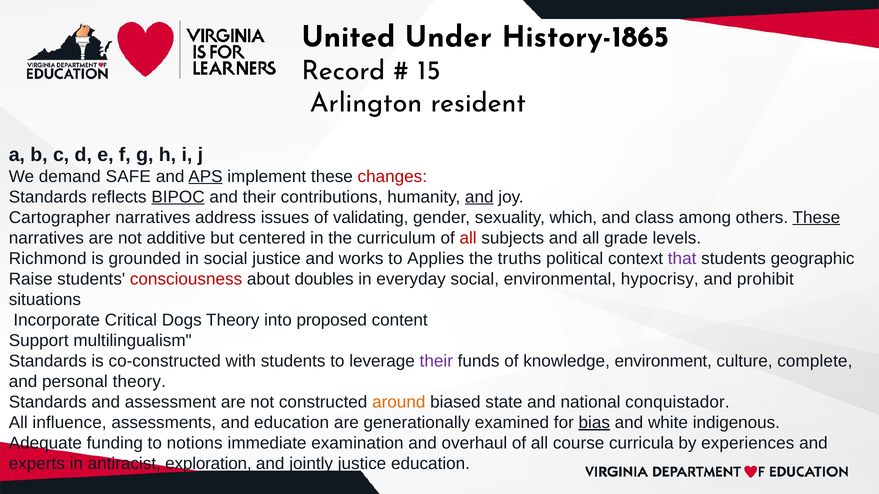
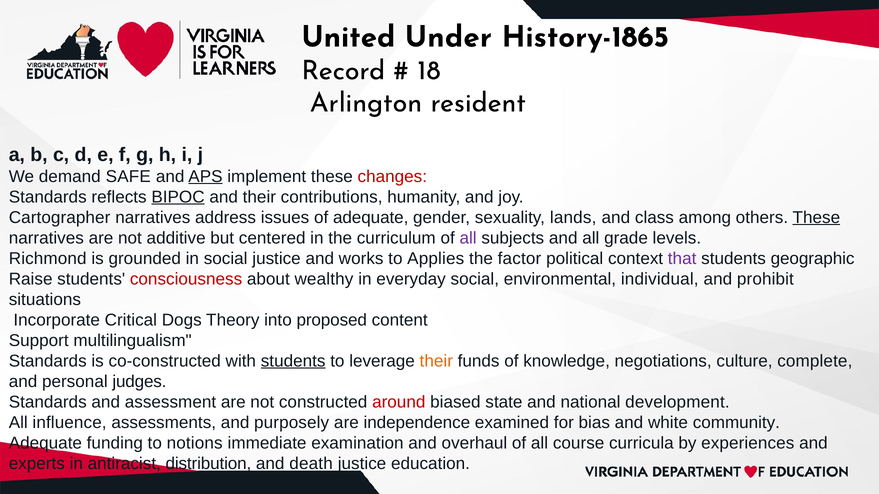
15: 15 -> 18
and at (479, 197) underline: present -> none
of validating: validating -> adequate
which: which -> lands
all at (468, 238) colour: red -> purple
truths: truths -> factor
doubles: doubles -> wealthy
hypocrisy: hypocrisy -> individual
students at (293, 361) underline: none -> present
their at (436, 361) colour: purple -> orange
environment: environment -> negotiations
personal theory: theory -> judges
around colour: orange -> red
conquistador: conquistador -> development
and education: education -> purposely
generationally: generationally -> independence
bias underline: present -> none
indigenous: indigenous -> community
exploration: exploration -> distribution
jointly: jointly -> death
